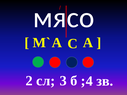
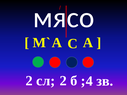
сл 3: 3 -> 2
